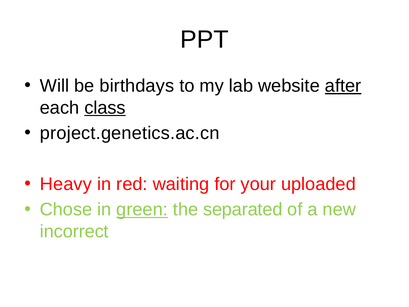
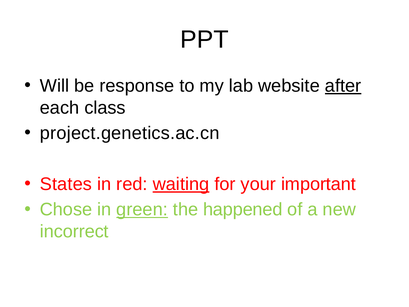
birthdays: birthdays -> response
class underline: present -> none
Heavy: Heavy -> States
waiting underline: none -> present
uploaded: uploaded -> important
separated: separated -> happened
